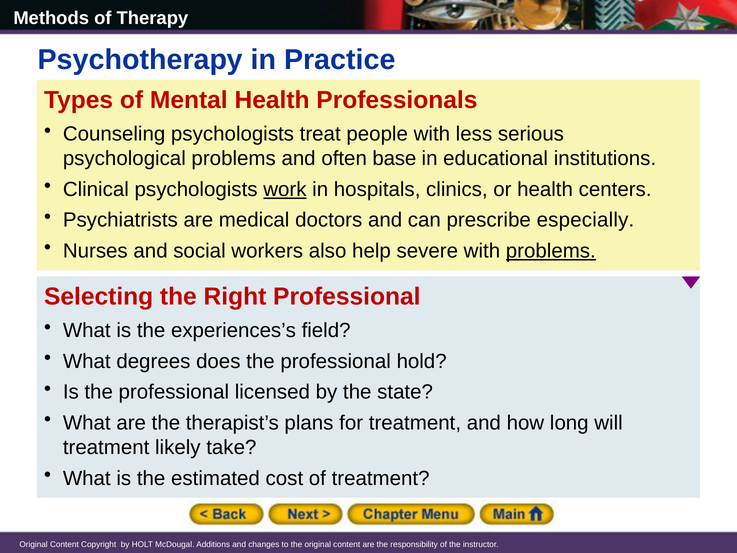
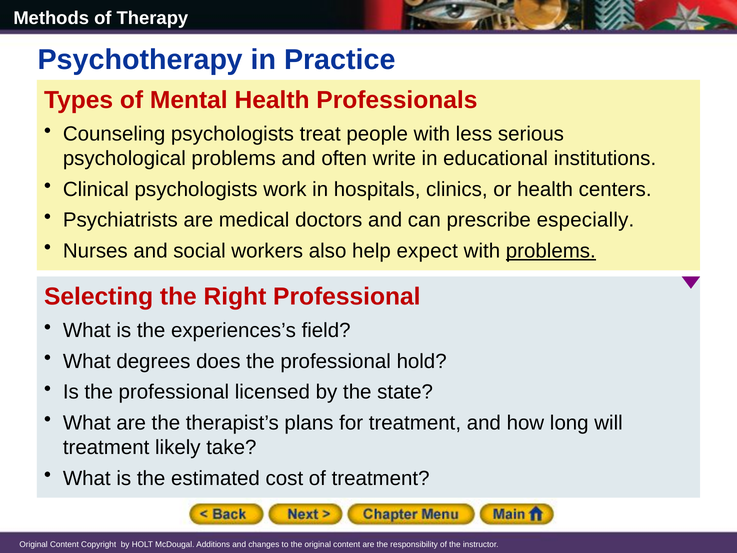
base: base -> write
work underline: present -> none
severe: severe -> expect
